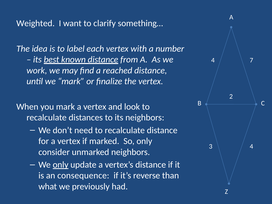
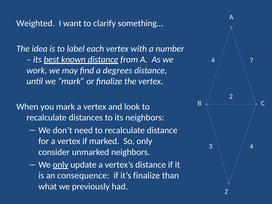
reached: reached -> degrees
it’s reverse: reverse -> finalize
